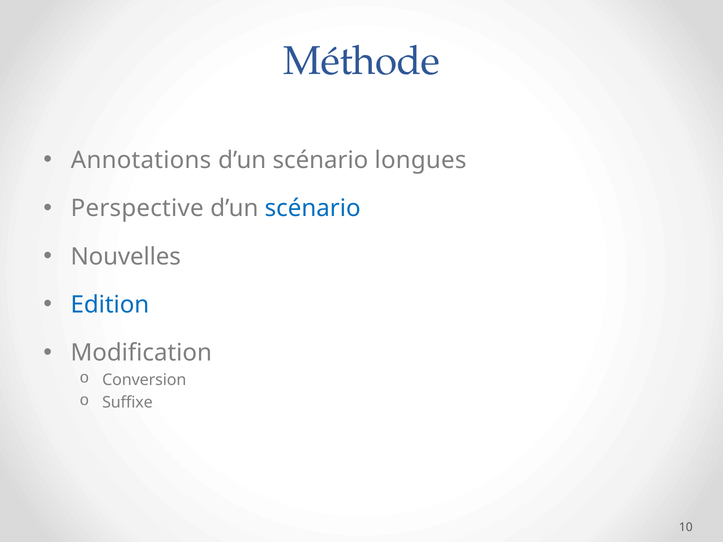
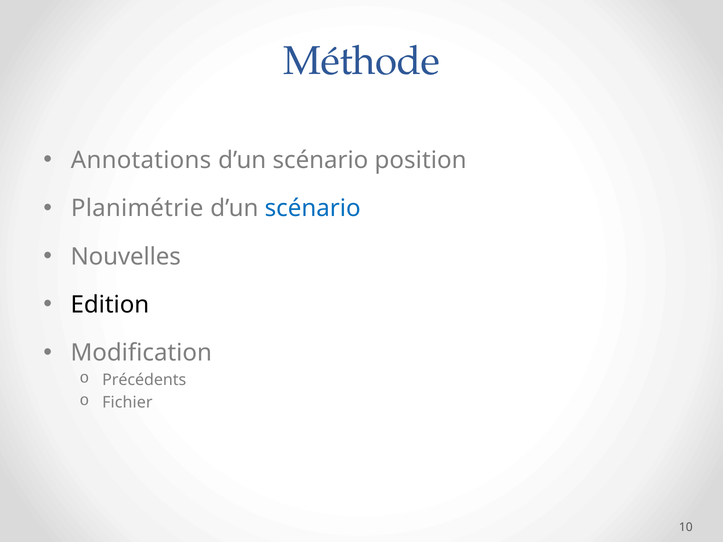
longues: longues -> position
Perspective: Perspective -> Planimétrie
Edition colour: blue -> black
Conversion: Conversion -> Précédents
Suffixe: Suffixe -> Fichier
